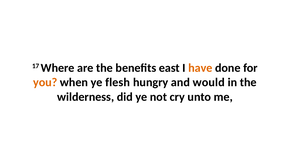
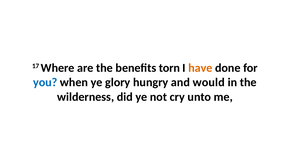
east: east -> torn
you colour: orange -> blue
flesh: flesh -> glory
